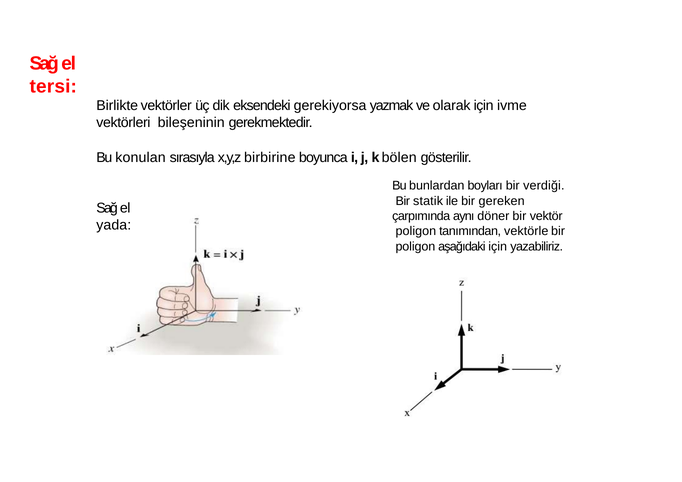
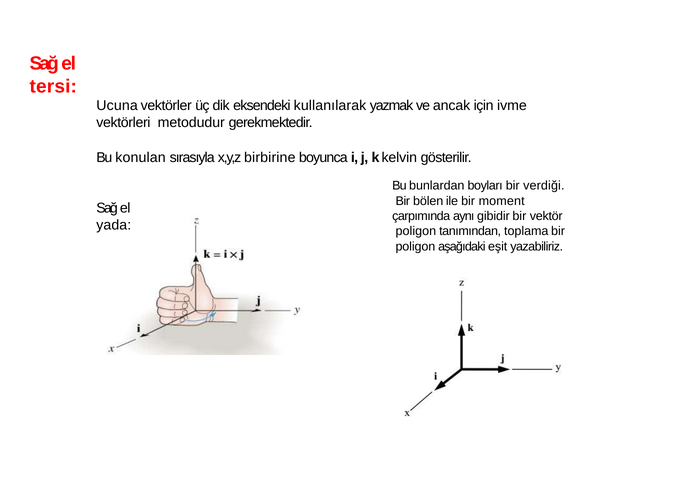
Birlikte: Birlikte -> Ucuna
gerekiyorsa: gerekiyorsa -> kullanılarak
olarak: olarak -> ancak
bileşeninin: bileşeninin -> metodudur
bölen: bölen -> kelvin
statik: statik -> bölen
gereken: gereken -> moment
döner: döner -> gibidir
vektörle: vektörle -> toplama
aşağıdaki için: için -> eşit
